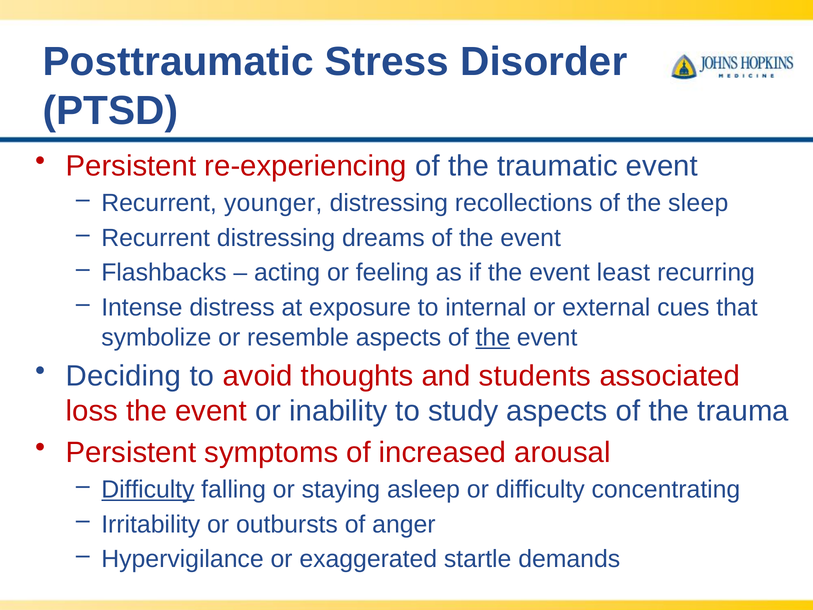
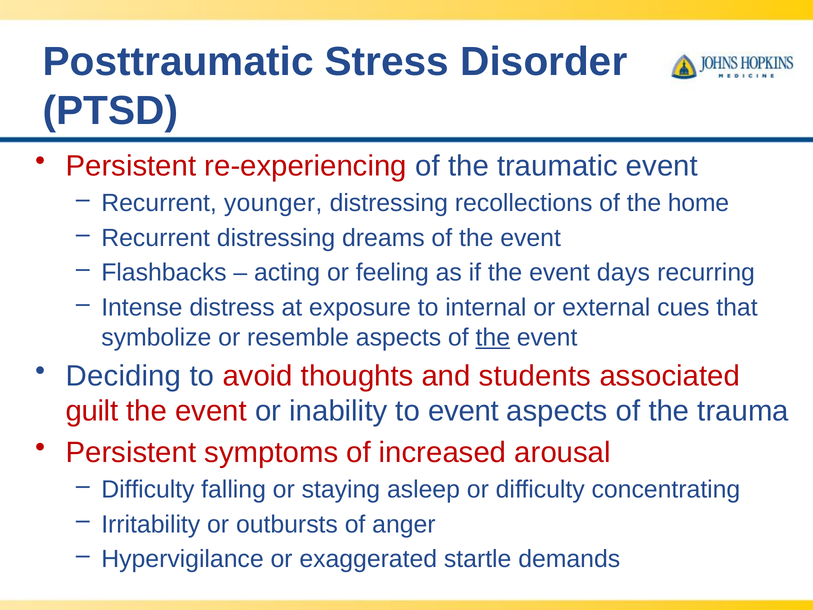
sleep: sleep -> home
least: least -> days
loss: loss -> guilt
to study: study -> event
Difficulty at (148, 489) underline: present -> none
